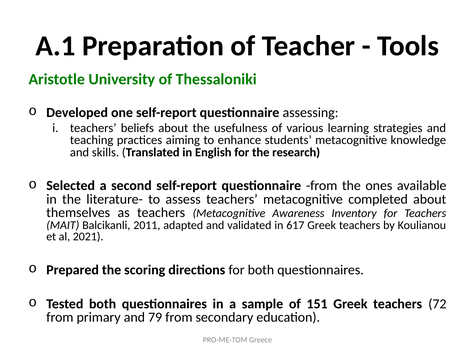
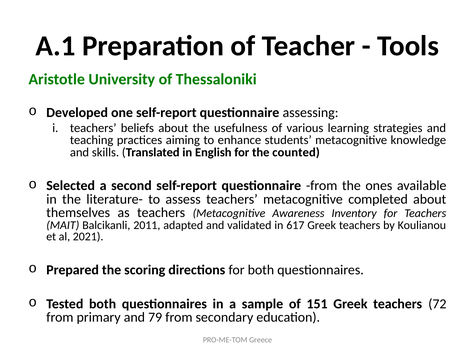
research: research -> counted
